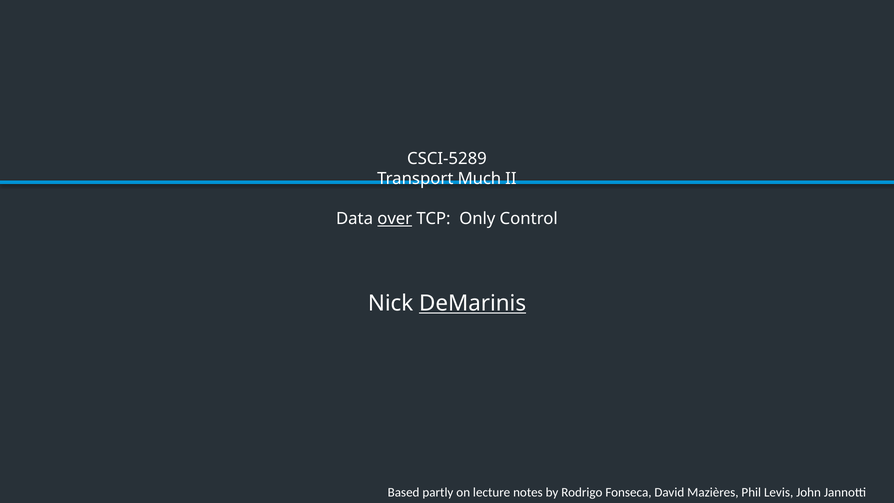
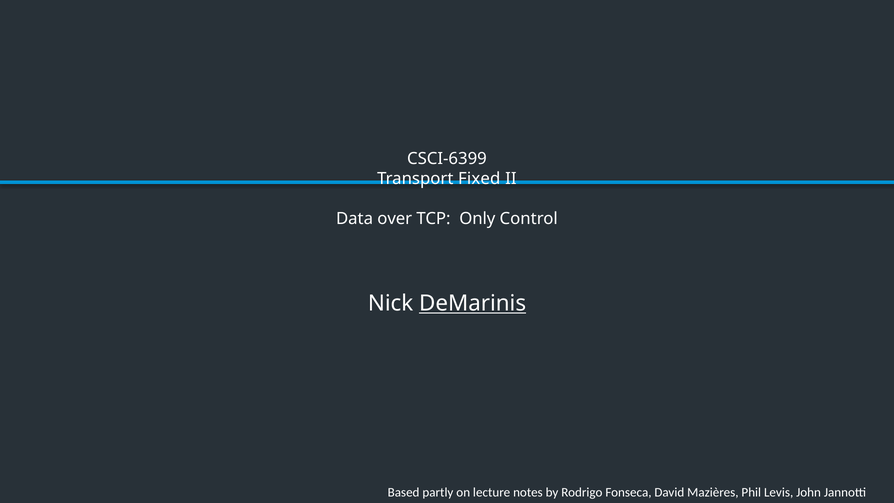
CSCI-5289: CSCI-5289 -> CSCI-6399
Much: Much -> Fixed
over underline: present -> none
